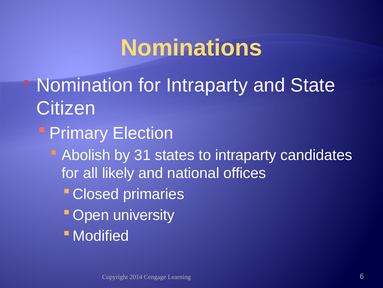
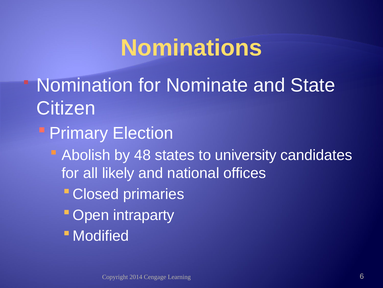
for Intraparty: Intraparty -> Nominate
31: 31 -> 48
to intraparty: intraparty -> university
university: university -> intraparty
